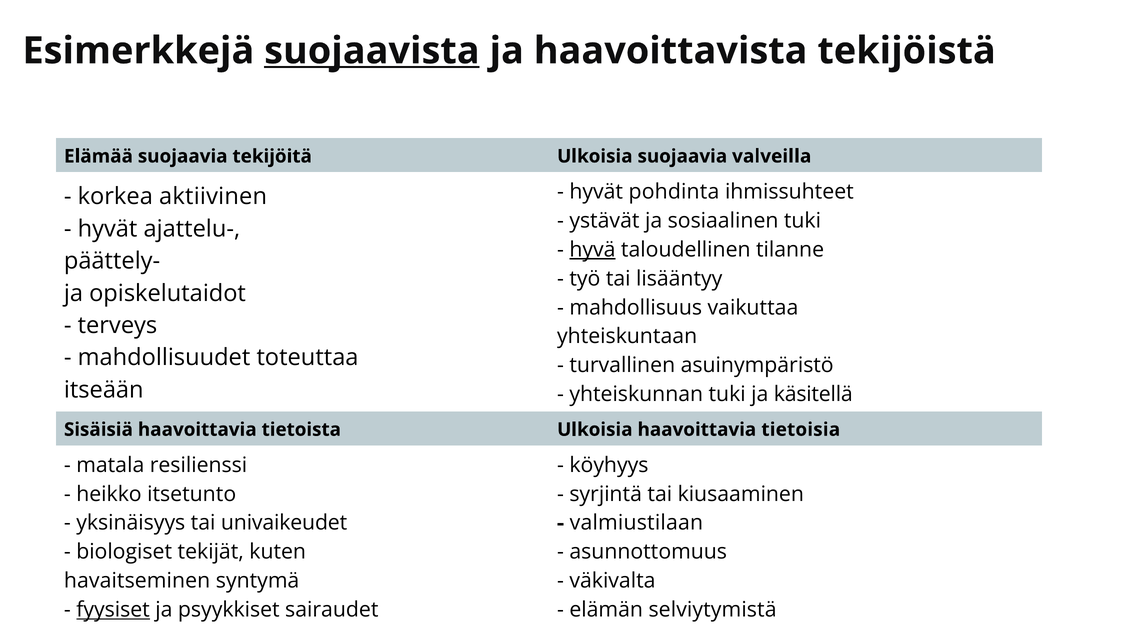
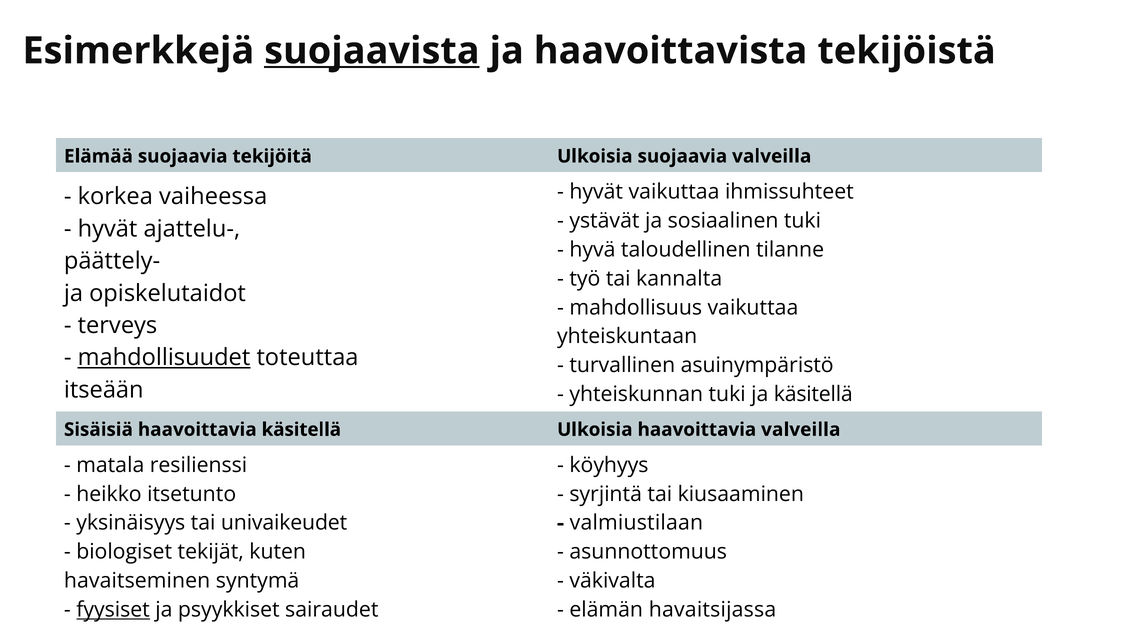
hyvät pohdinta: pohdinta -> vaikuttaa
aktiivinen: aktiivinen -> vaiheessa
hyvä underline: present -> none
lisääntyy: lisääntyy -> kannalta
mahdollisuudet underline: none -> present
haavoittavia tietoista: tietoista -> käsitellä
haavoittavia tietoisia: tietoisia -> valveilla
selviytymistä: selviytymistä -> havaitsijassa
